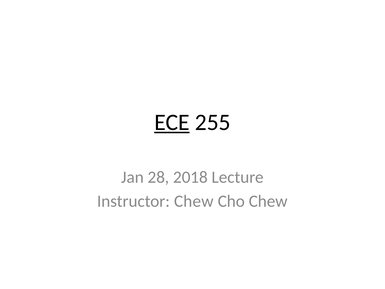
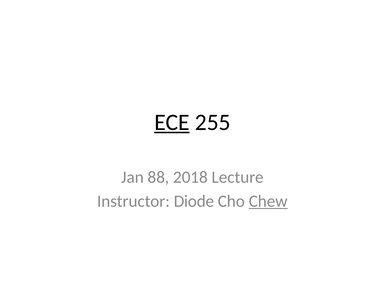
28: 28 -> 88
Instructor Chew: Chew -> Diode
Chew at (268, 201) underline: none -> present
